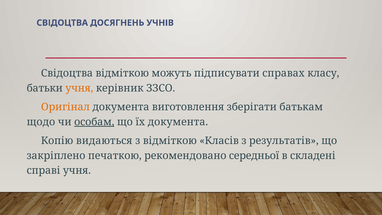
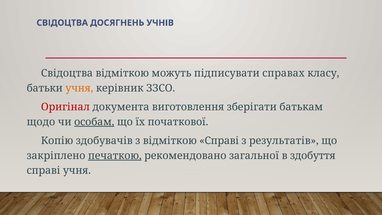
Оригінал colour: orange -> red
їх документа: документа -> початкової
видаються: видаються -> здобувачів
відміткою Класів: Класів -> Справі
печаткою underline: none -> present
середньої: середньої -> загальної
складені: складені -> здобуття
